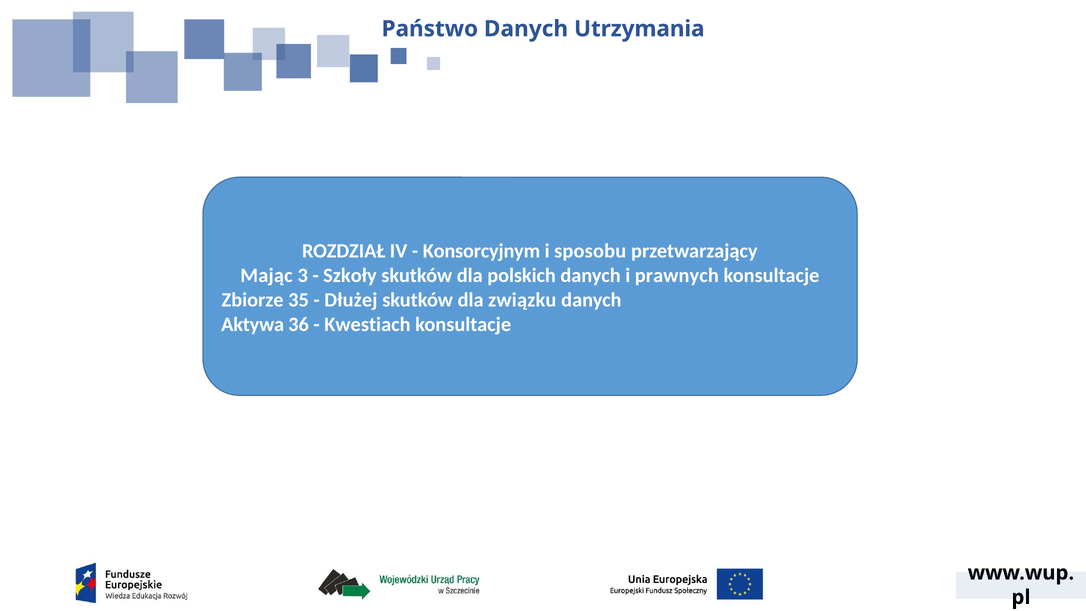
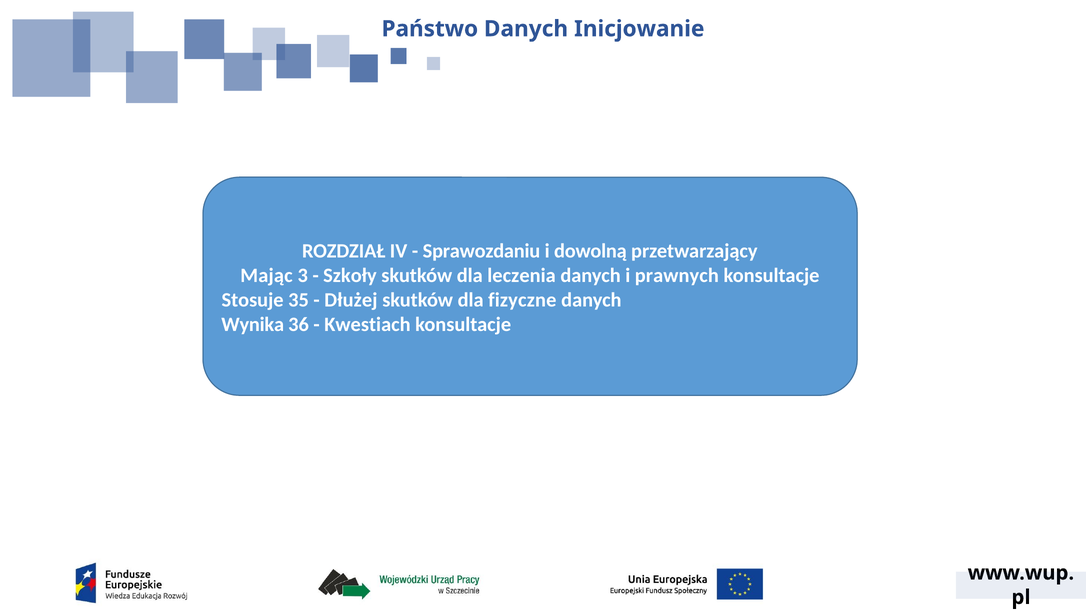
Utrzymania: Utrzymania -> Inicjowanie
Konsorcyjnym: Konsorcyjnym -> Sprawozdaniu
sposobu: sposobu -> dowolną
polskich: polskich -> leczenia
Zbiorze: Zbiorze -> Stosuje
związku: związku -> fizyczne
Aktywa: Aktywa -> Wynika
